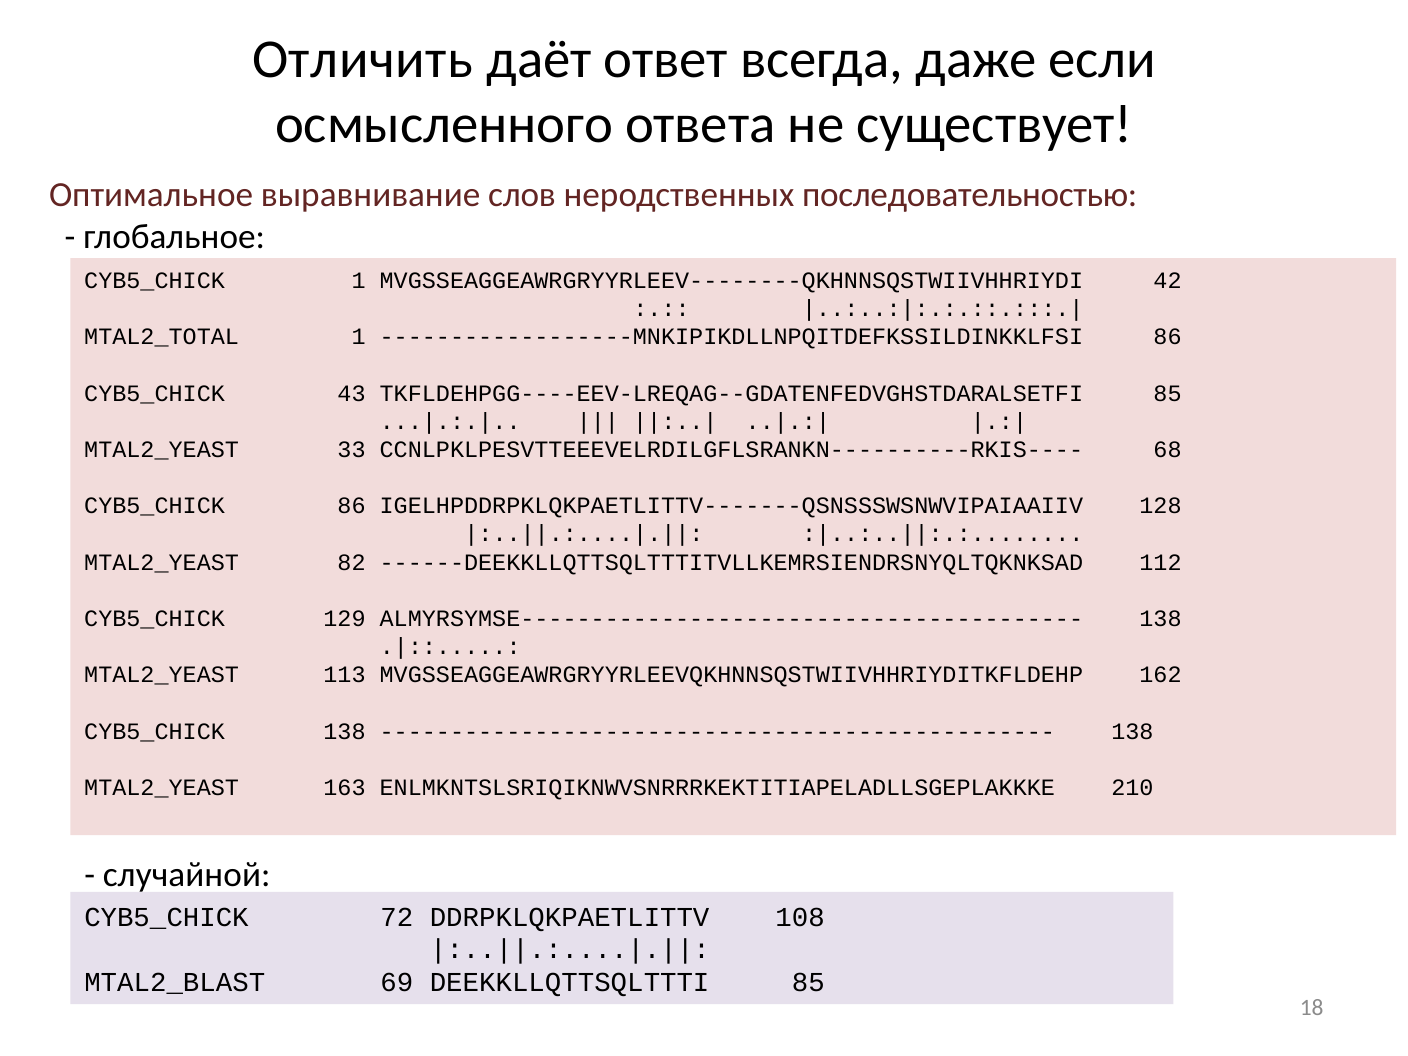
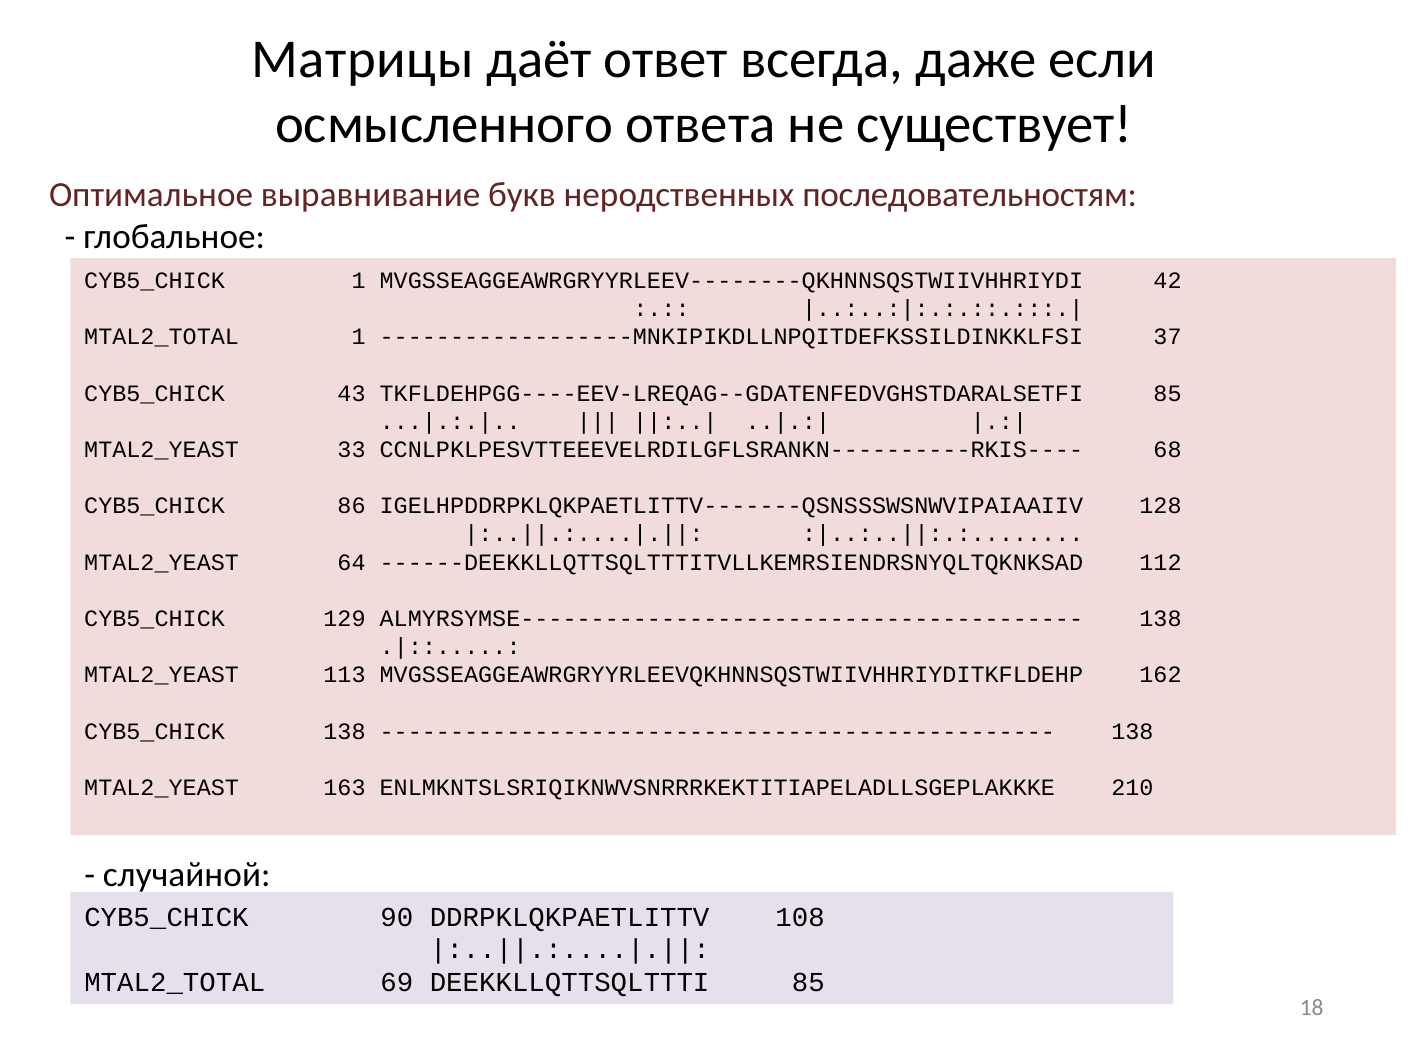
Отличить: Отличить -> Матрицы
слов: слов -> букв
последовательностью: последовательностью -> последовательностям
------------------MNKIPIKDLLNPQITDEFKSSILDINKKLFSI 86: 86 -> 37
82: 82 -> 64
72: 72 -> 90
MTAL2_BLAST at (175, 983): MTAL2_BLAST -> MTAL2_TOTAL
